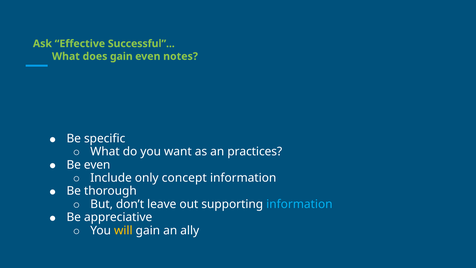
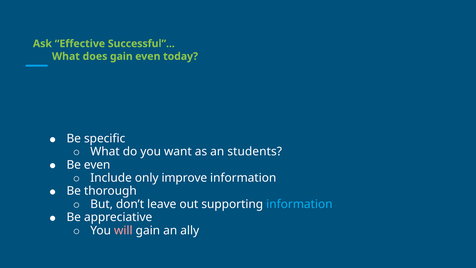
notes: notes -> today
practices: practices -> students
concept: concept -> improve
will colour: yellow -> pink
